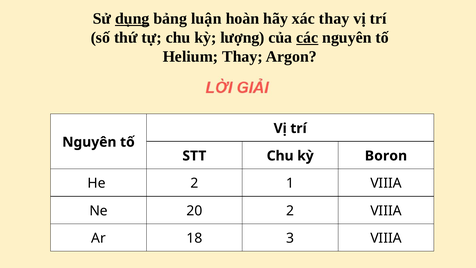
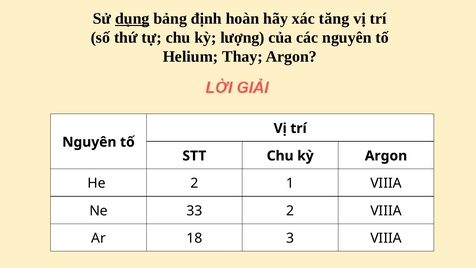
luận: luận -> định
xác thay: thay -> tăng
các underline: present -> none
kỳ Boron: Boron -> Argon
20: 20 -> 33
